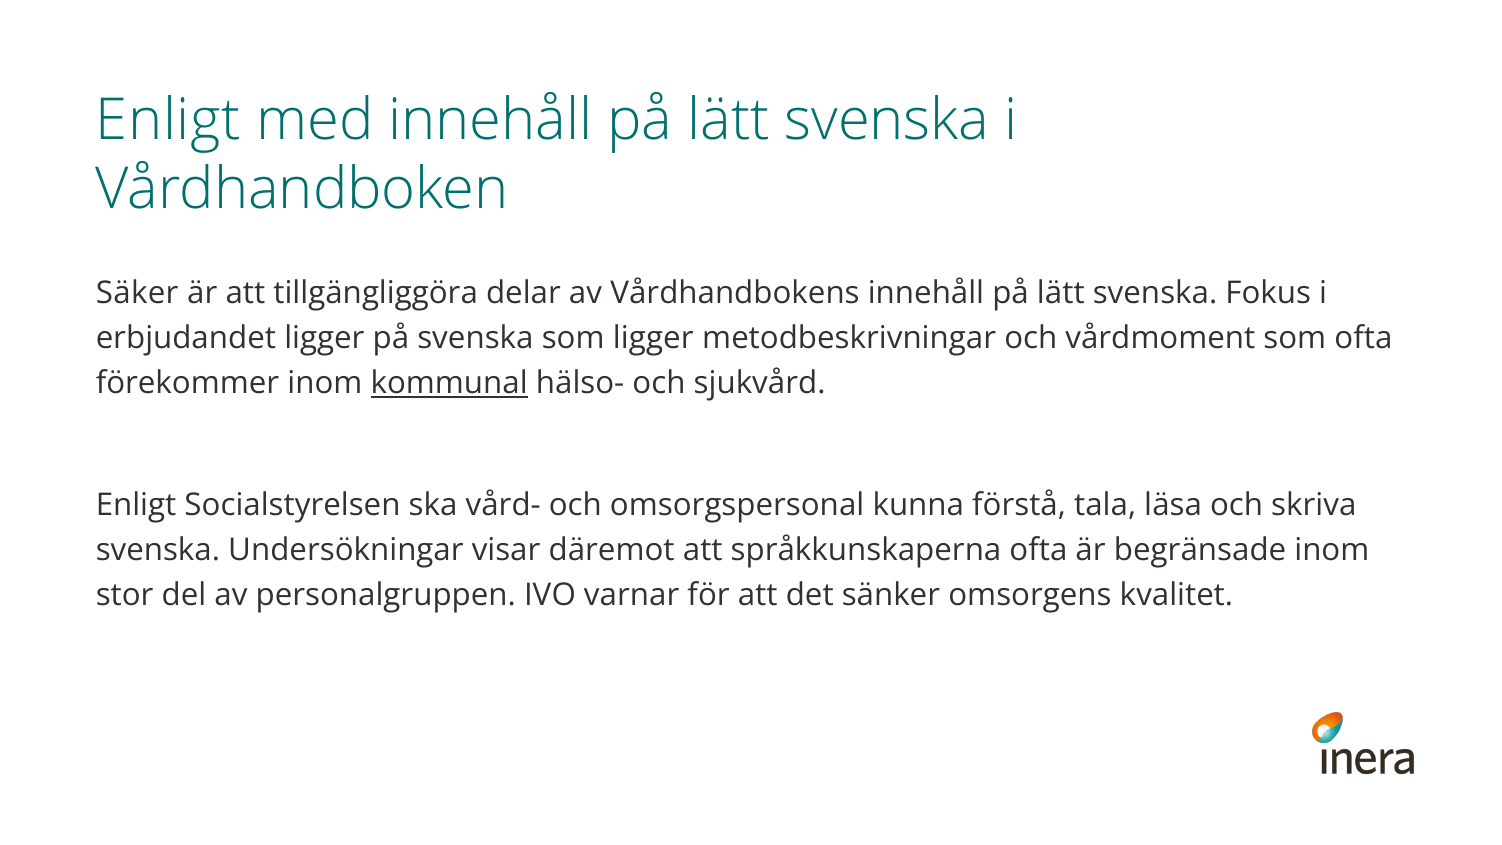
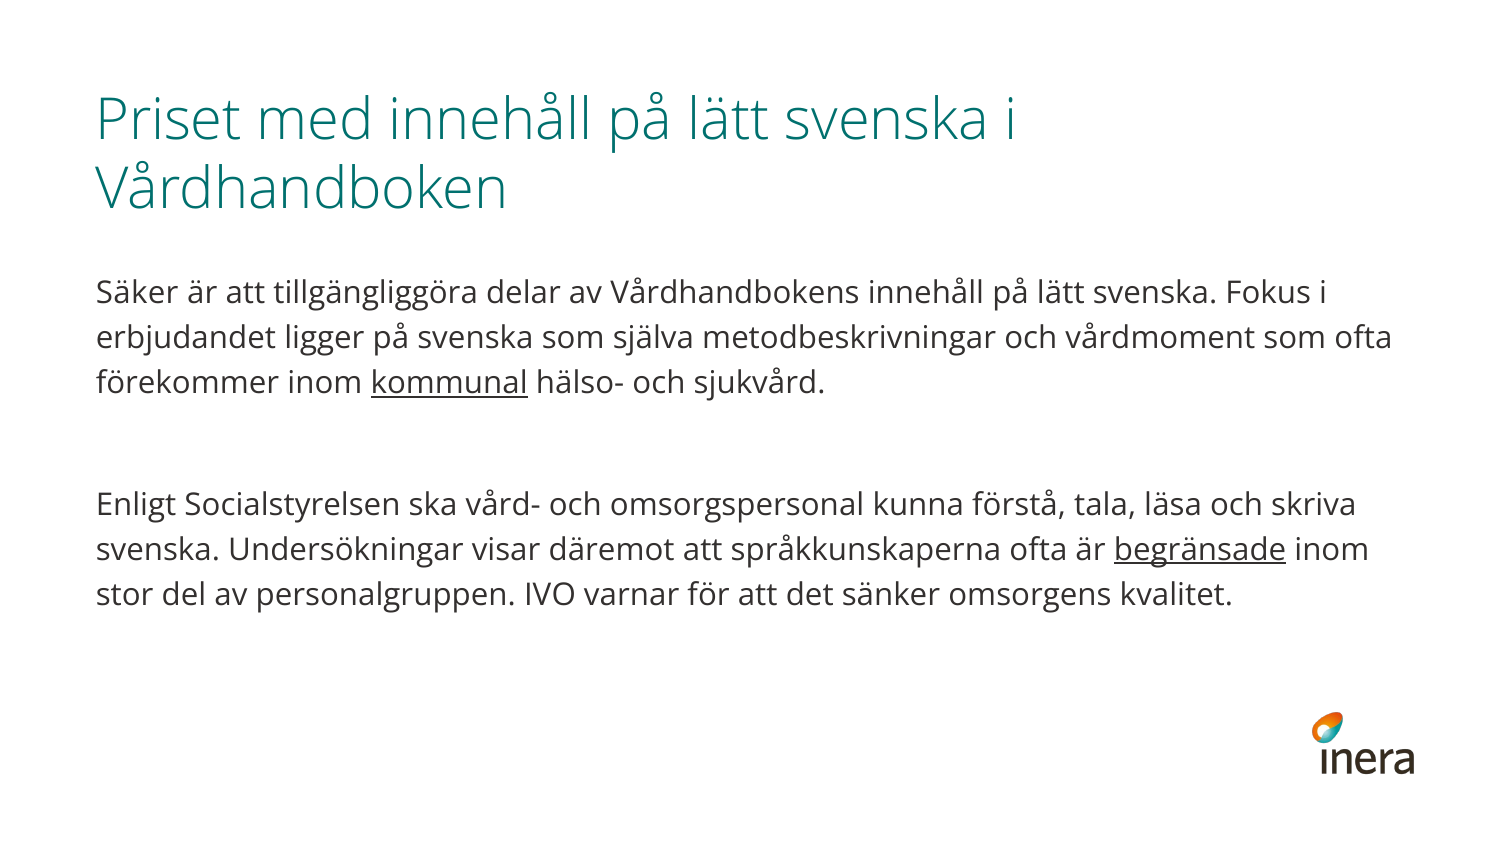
Enligt at (168, 120): Enligt -> Priset
som ligger: ligger -> själva
begränsade underline: none -> present
